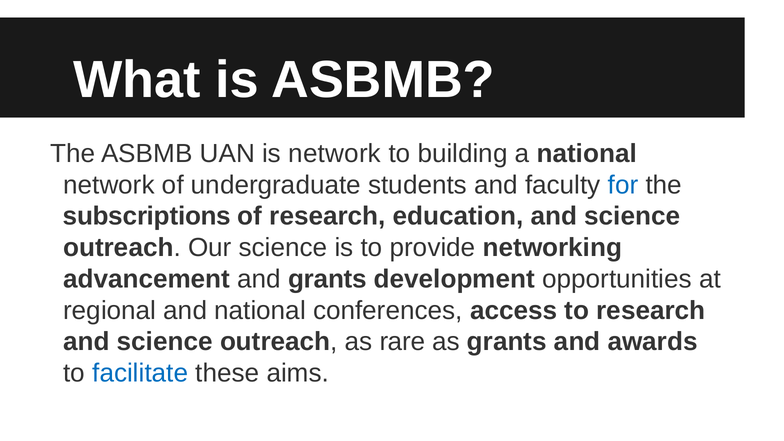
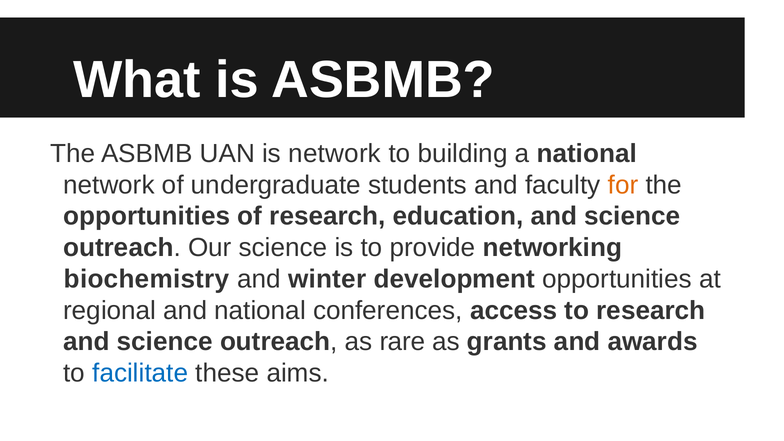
for colour: blue -> orange
subscriptions at (147, 216): subscriptions -> opportunities
advancement: advancement -> biochemistry
and grants: grants -> winter
